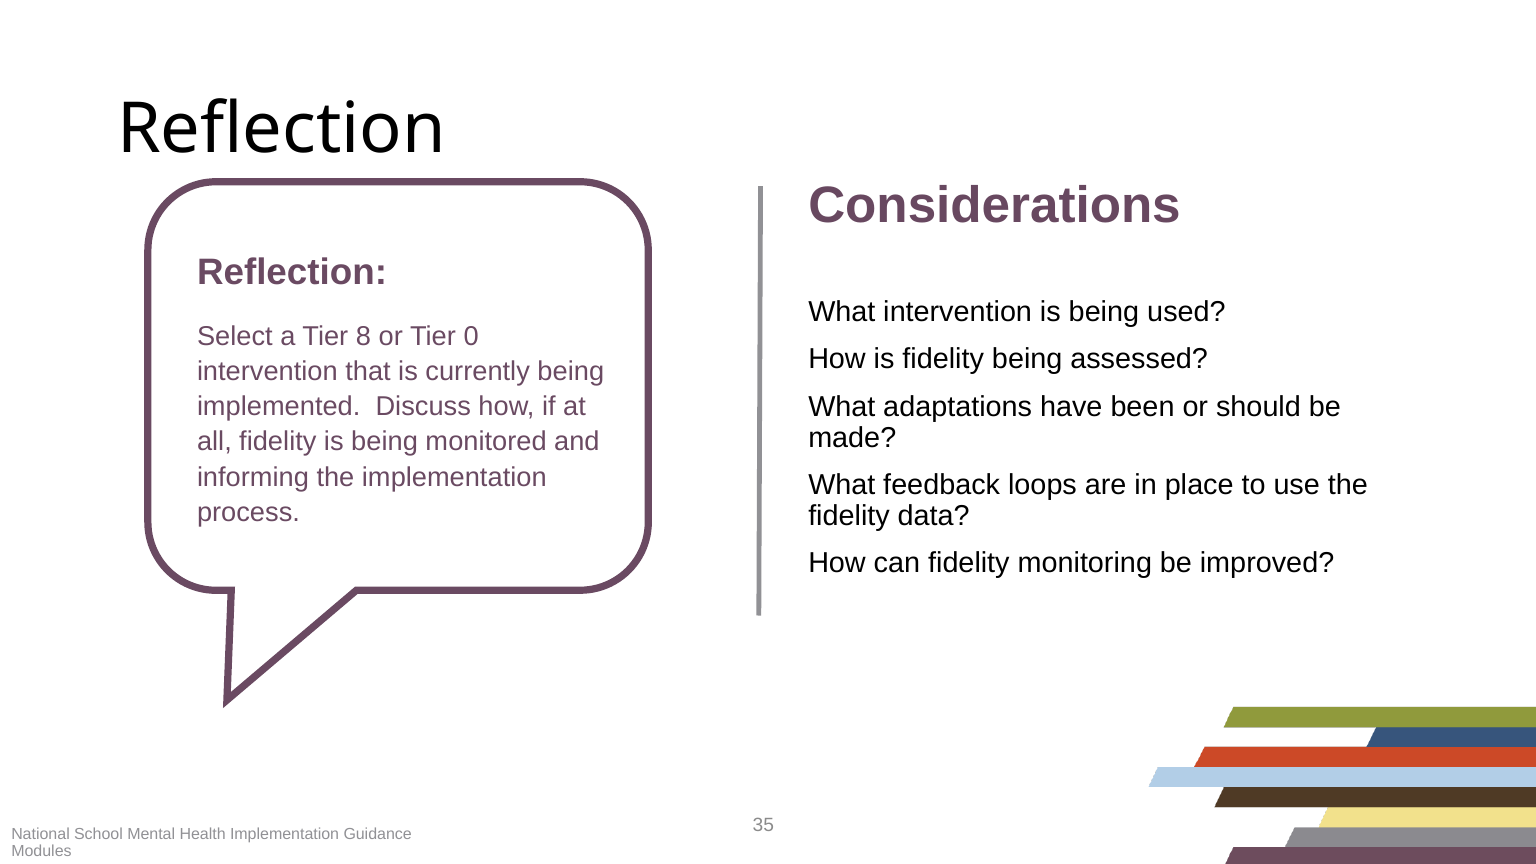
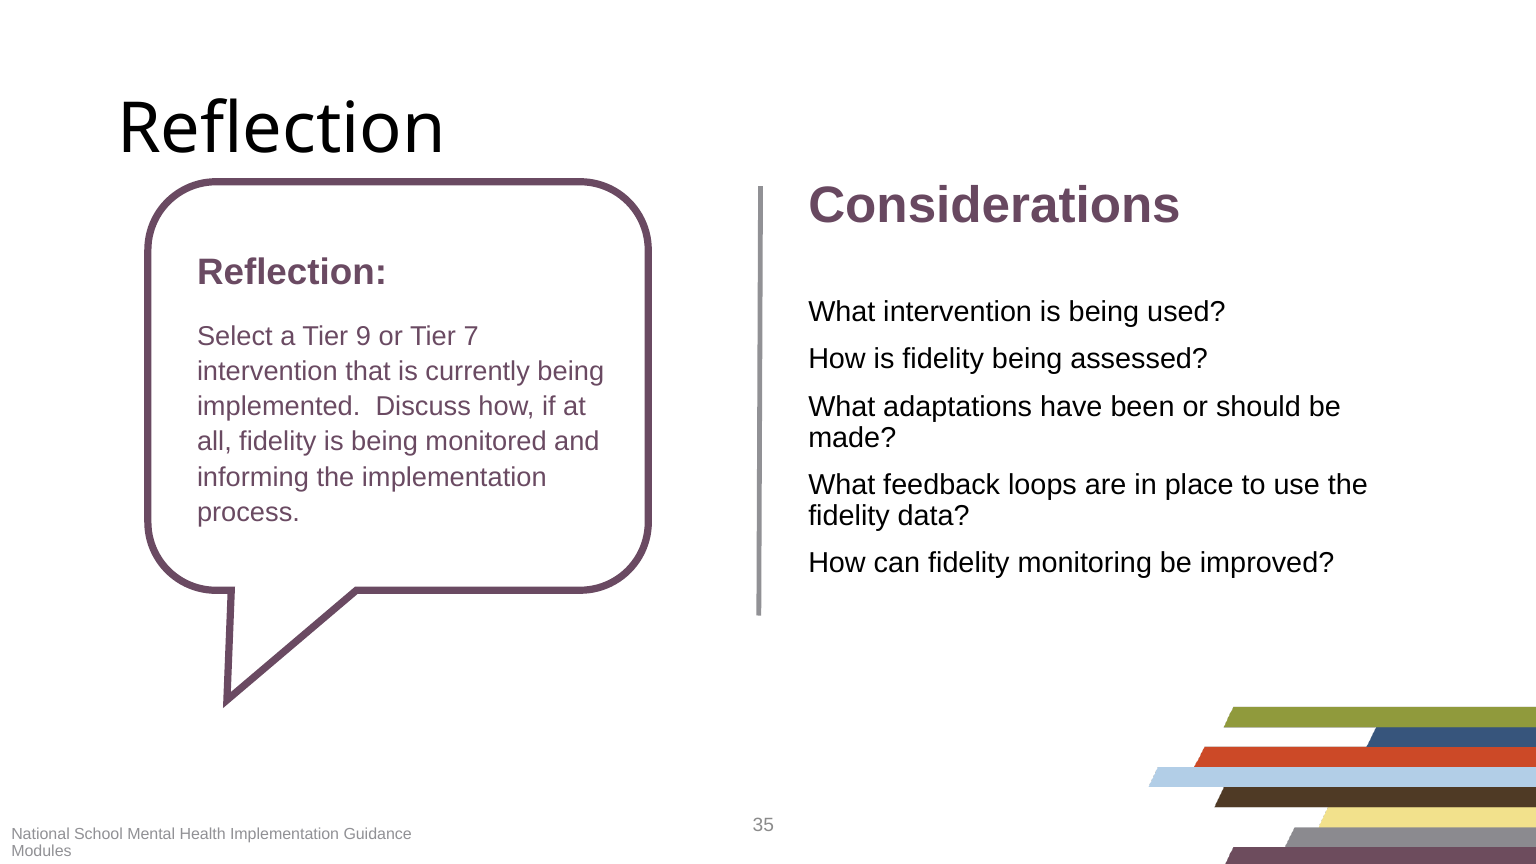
8: 8 -> 9
0: 0 -> 7
